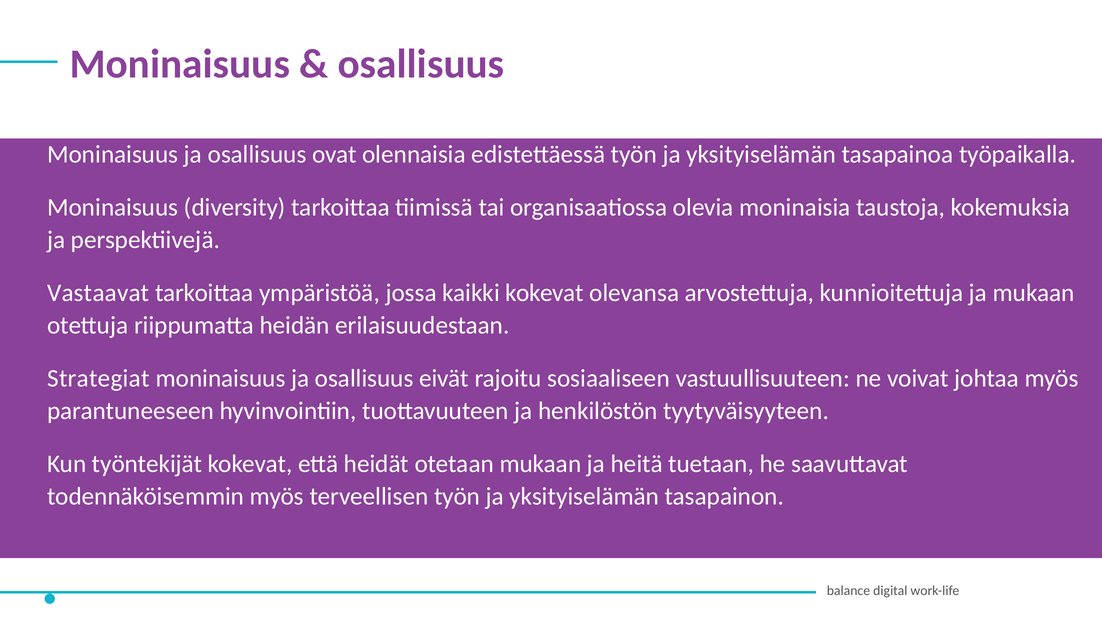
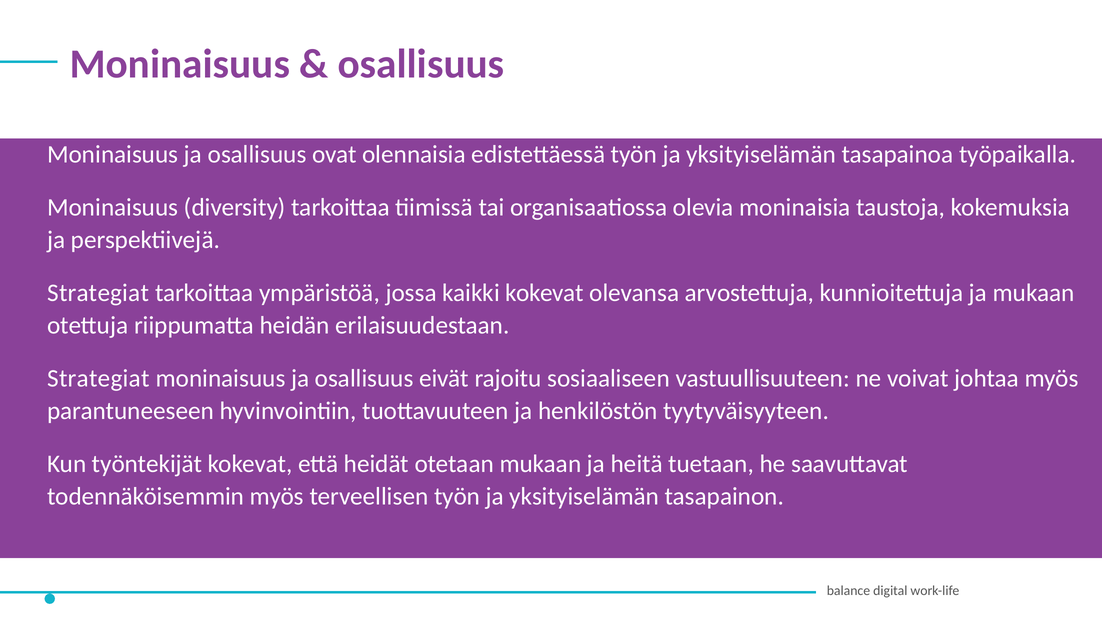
Vastaavat at (98, 293): Vastaavat -> Strategiat
